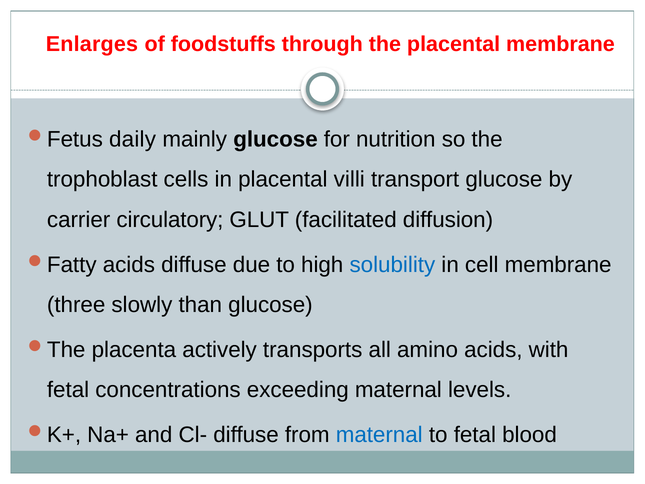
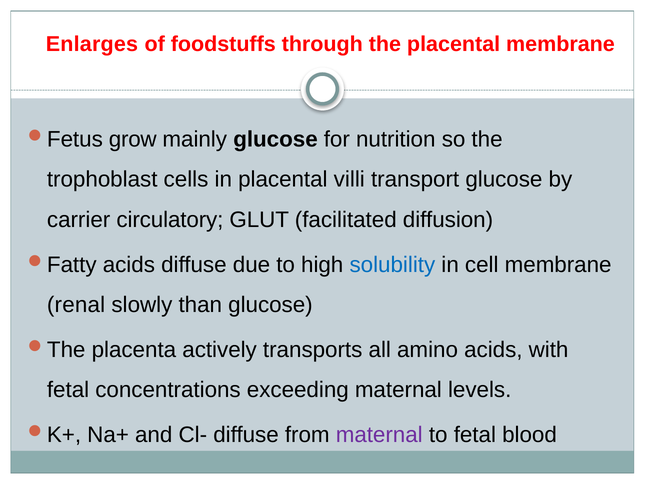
daily: daily -> grow
three: three -> renal
maternal at (379, 435) colour: blue -> purple
